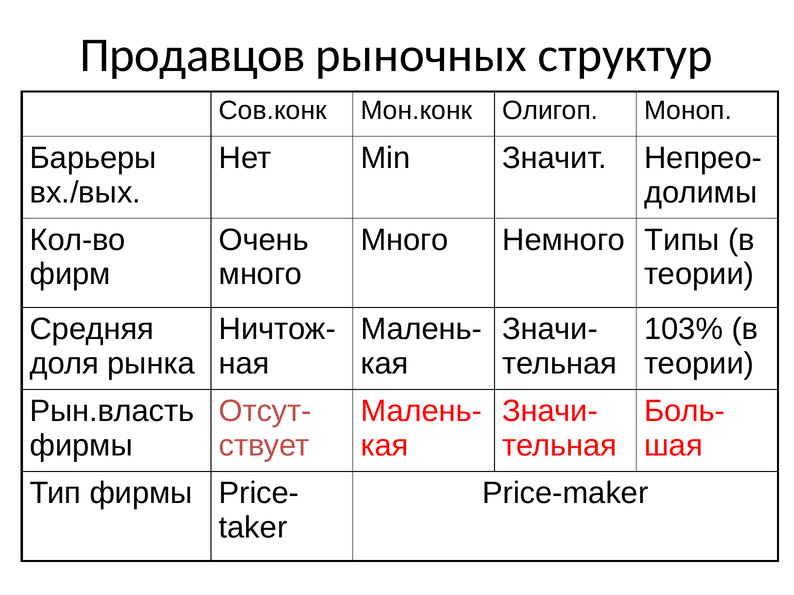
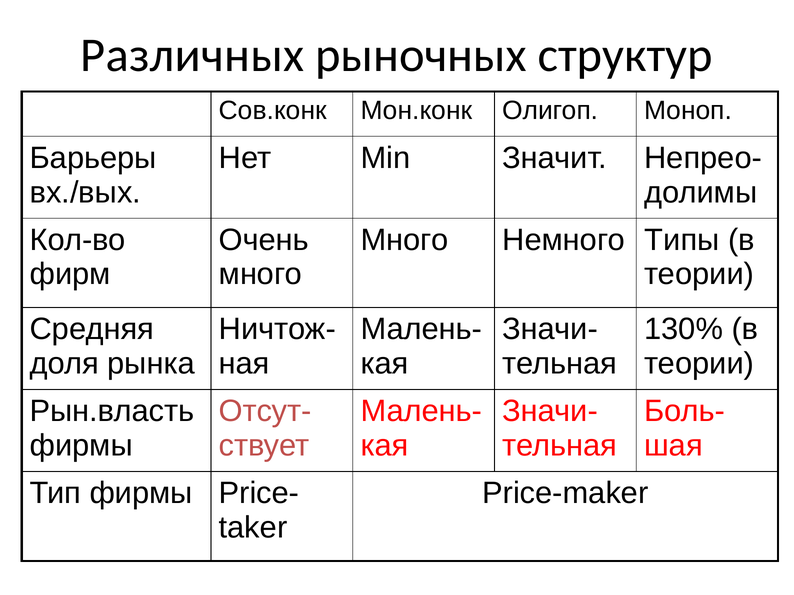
Продавцов: Продавцов -> Различных
103%: 103% -> 130%
